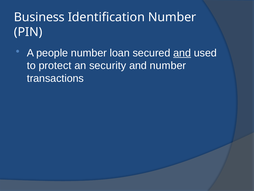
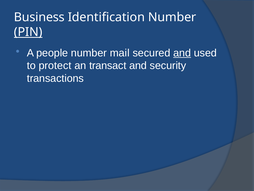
PIN underline: none -> present
loan: loan -> mail
security: security -> transact
and number: number -> security
